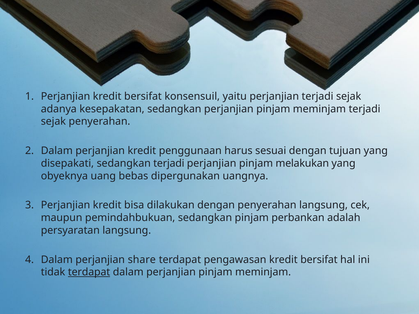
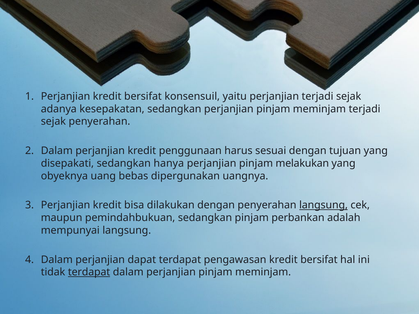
sedangkan terjadi: terjadi -> hanya
langsung at (324, 205) underline: none -> present
persyaratan: persyaratan -> mempunyai
share: share -> dapat
